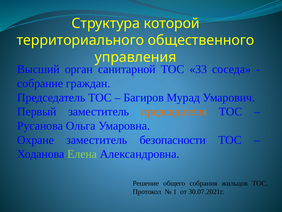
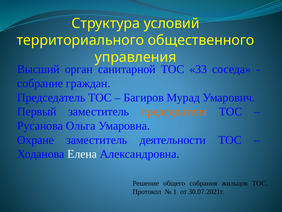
которой: которой -> условий
безопасности: безопасности -> деятельности
Елена colour: light green -> white
